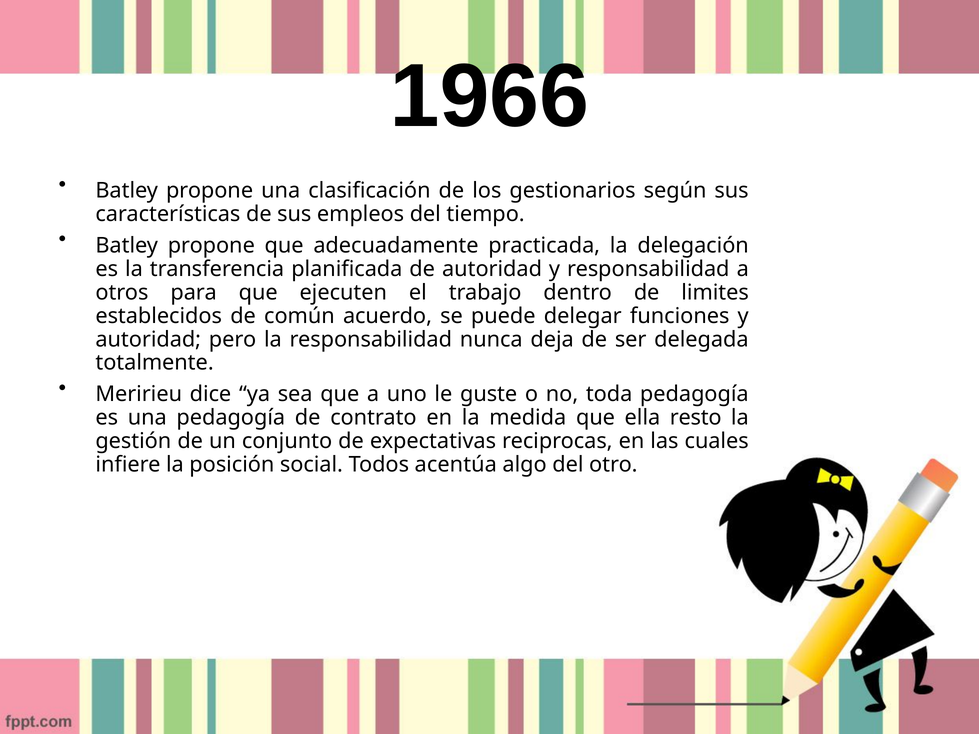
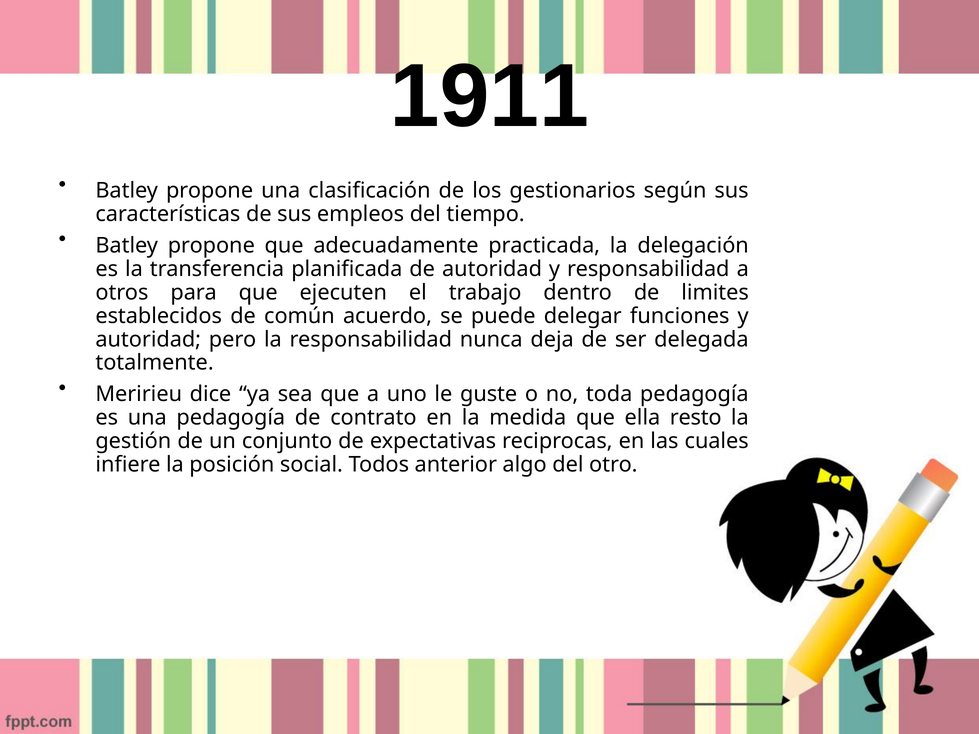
1966: 1966 -> 1911
acentúa: acentúa -> anterior
